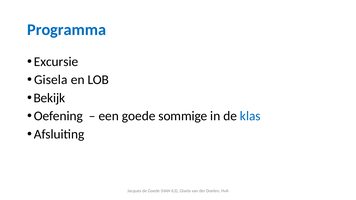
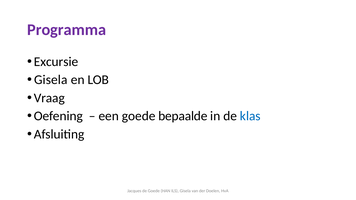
Programma colour: blue -> purple
Bekijk: Bekijk -> Vraag
sommige: sommige -> bepaalde
